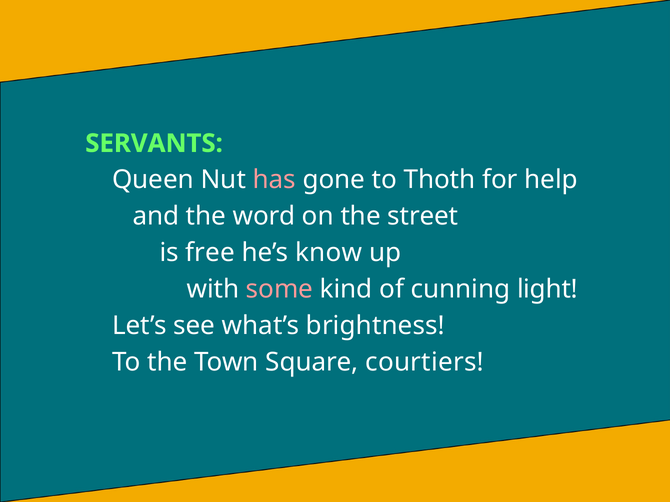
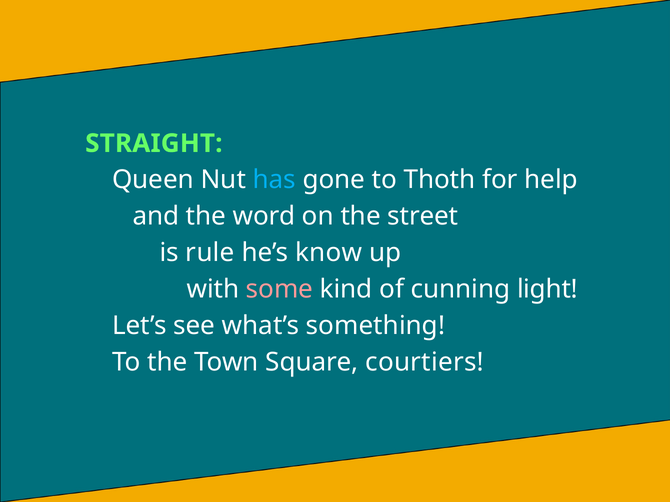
SERVANTS: SERVANTS -> STRAIGHT
has colour: pink -> light blue
free: free -> rule
brightness: brightness -> something
